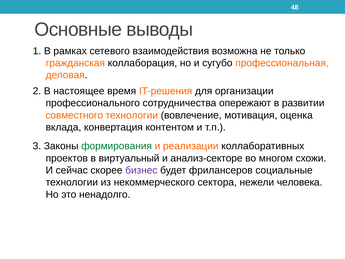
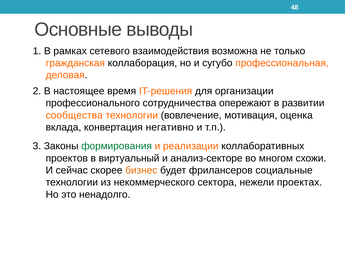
совместного: совместного -> сообщества
контентом: контентом -> негативно
бизнес colour: purple -> orange
человека: человека -> проектах
